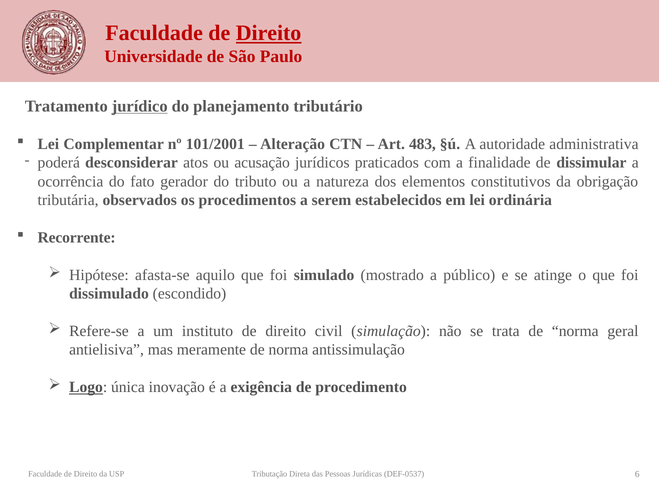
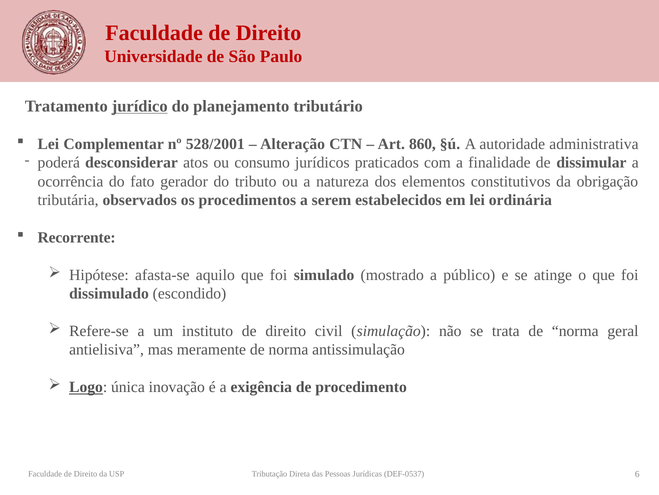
Direito at (269, 33) underline: present -> none
101/2001: 101/2001 -> 528/2001
483: 483 -> 860
acusação: acusação -> consumo
